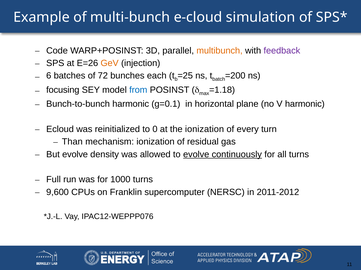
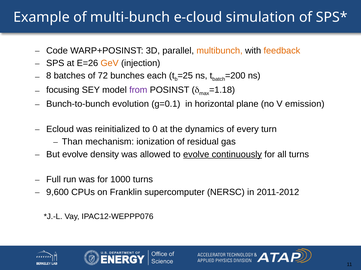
feedback colour: purple -> orange
6: 6 -> 8
from colour: blue -> purple
Bunch-to-bunch harmonic: harmonic -> evolution
V harmonic: harmonic -> emission
the ionization: ionization -> dynamics
